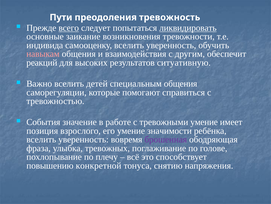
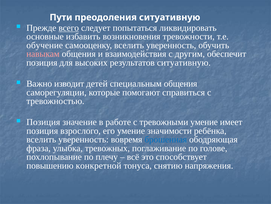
преодоления тревожность: тревожность -> ситуативную
ликвидировать underline: present -> none
заикание: заикание -> избавить
индивида: индивида -> обучение
реакций at (42, 62): реакций -> позиция
Важно вселить: вселить -> изводит
События at (43, 122): События -> Позиция
брошенная colour: purple -> blue
